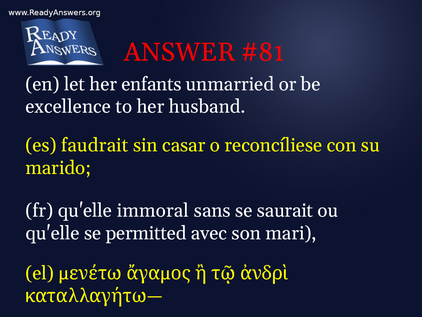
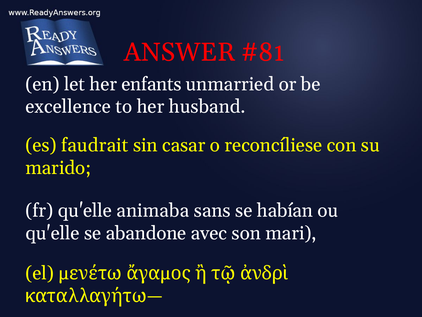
immoral: immoral -> animaba
saurait: saurait -> habían
permitted: permitted -> abandone
